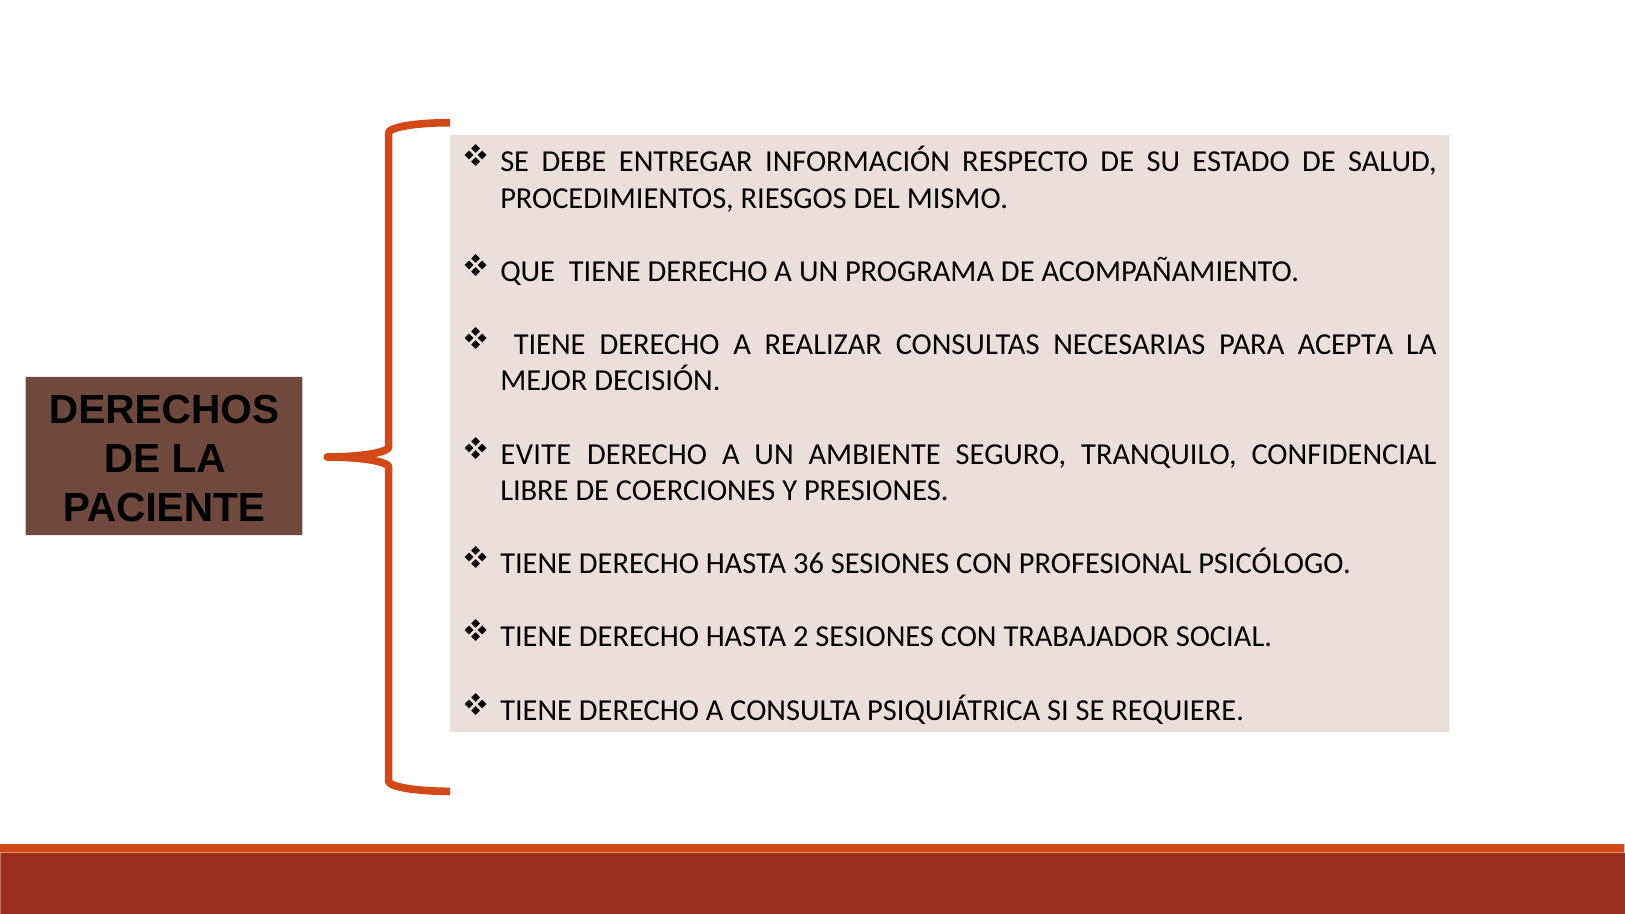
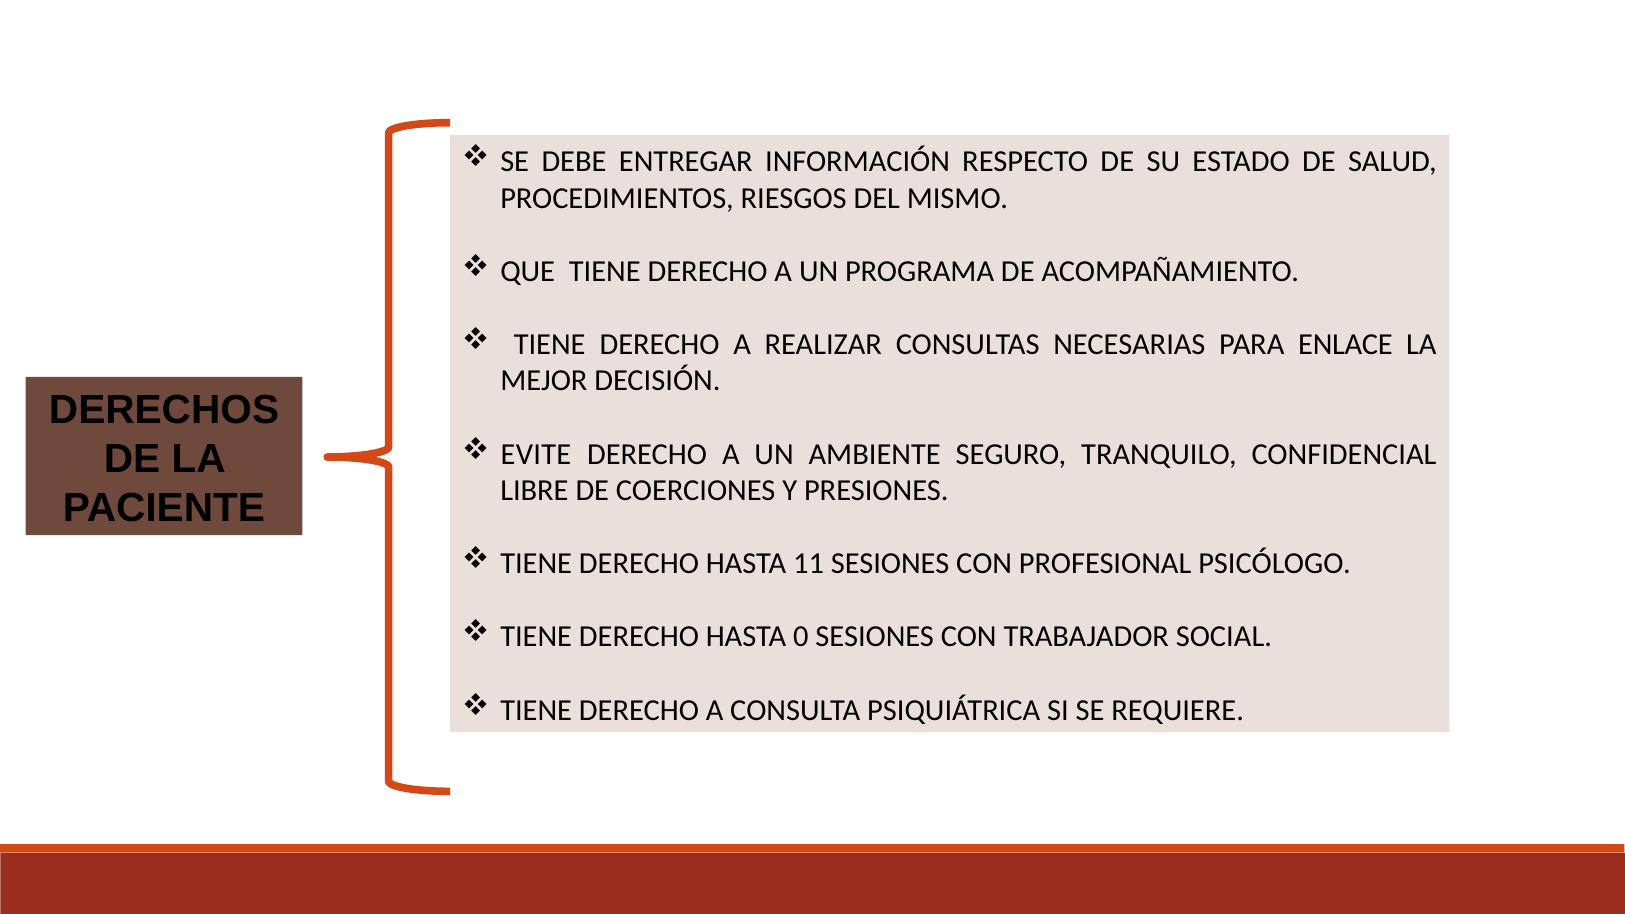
ACEPTA: ACEPTA -> ENLACE
36: 36 -> 11
2: 2 -> 0
